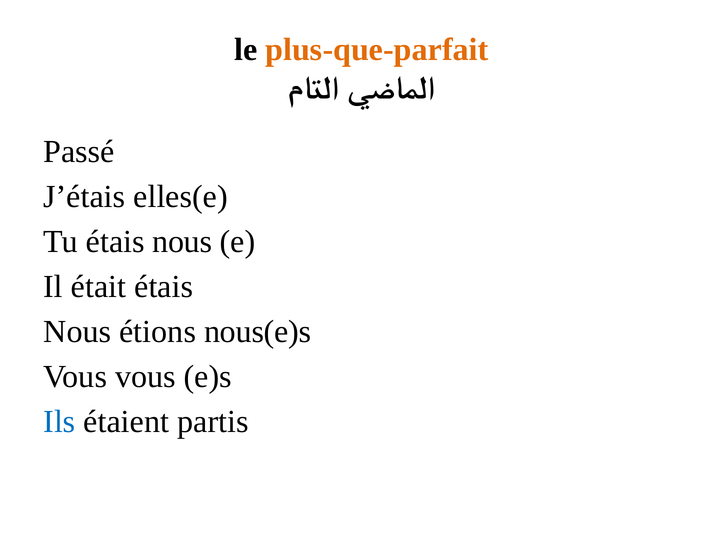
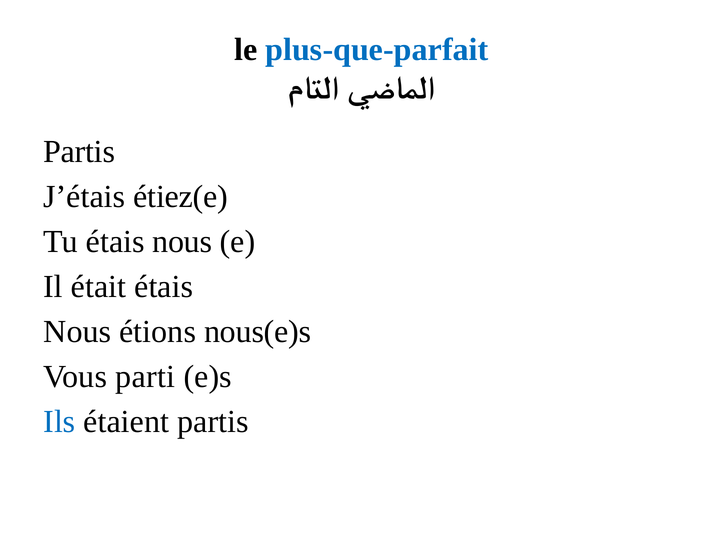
plus-que-parfait colour: orange -> blue
Passé at (79, 152): Passé -> Partis
elles(e: elles(e -> étiez(e
Vous vous: vous -> parti
